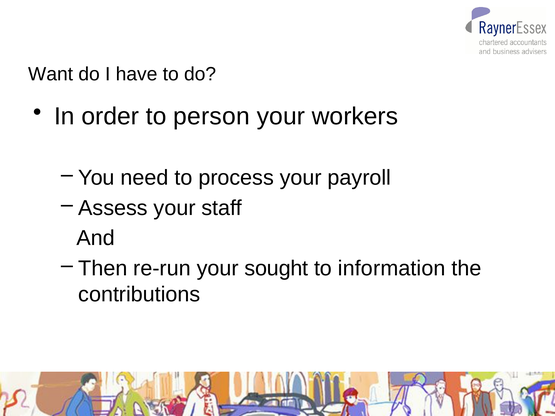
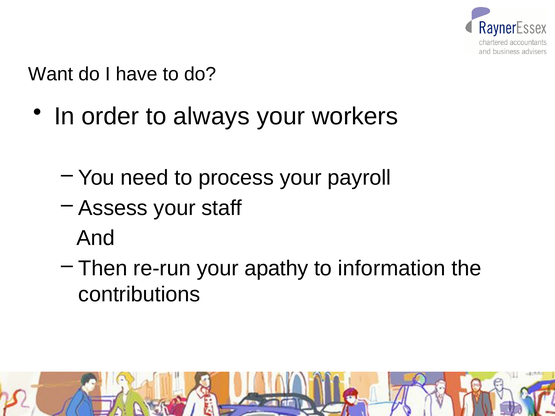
person: person -> always
sought: sought -> apathy
